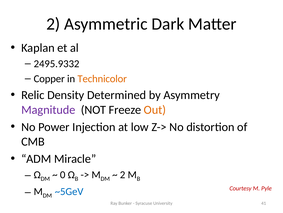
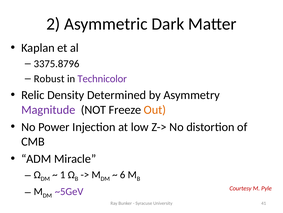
2495.9332: 2495.9332 -> 3375.8796
Copper: Copper -> Robust
Technicolor colour: orange -> purple
0: 0 -> 1
2 at (123, 174): 2 -> 6
~5GeV colour: blue -> purple
